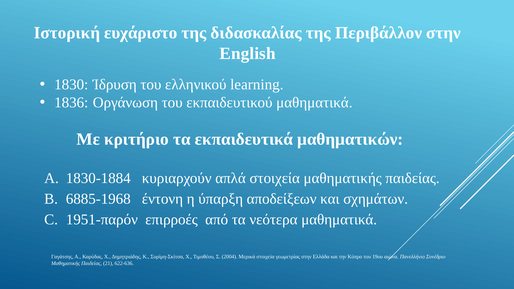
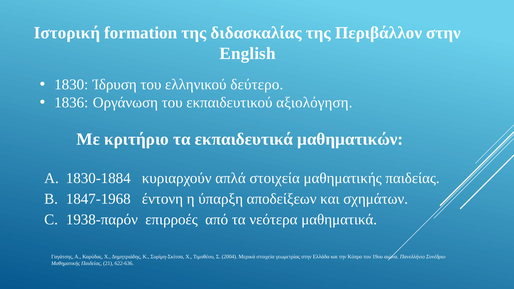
ευχάριστο: ευχάριστο -> formation
learning: learning -> δεύτερο
εκπαιδευτικού μαθηματικά: μαθηματικά -> αξιολόγηση
6885-1968: 6885-1968 -> 1847-1968
1951-παρόν: 1951-παρόν -> 1938-παρόν
